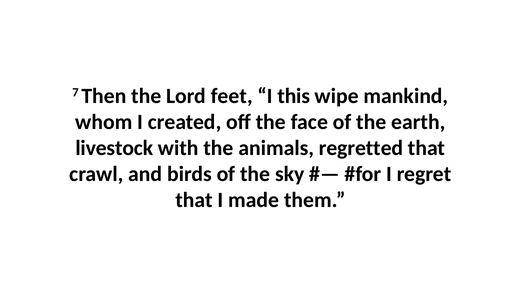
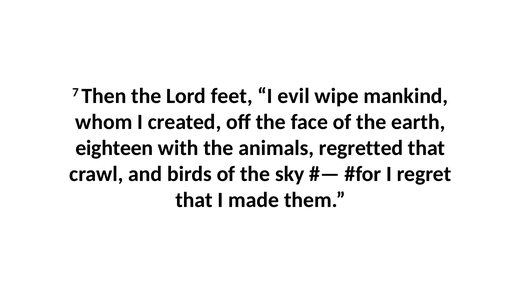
this: this -> evil
livestock: livestock -> eighteen
